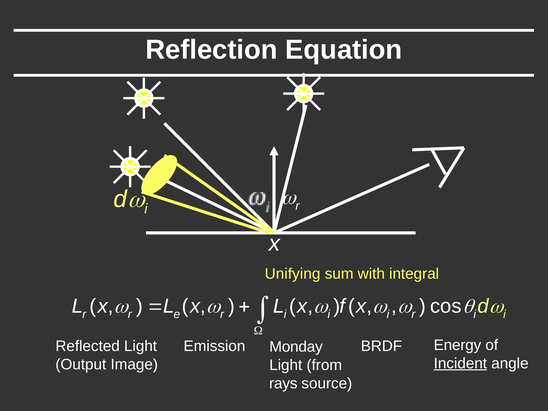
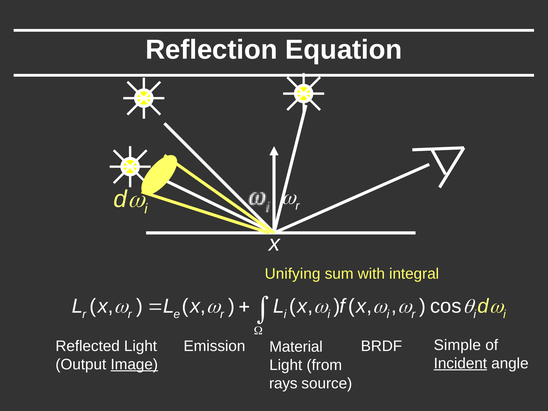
Monday: Monday -> Material
Energy: Energy -> Simple
Image underline: none -> present
